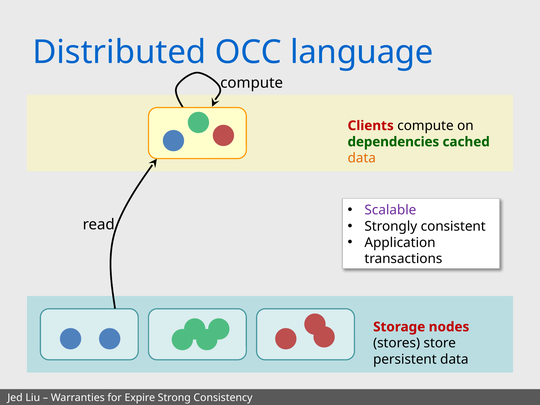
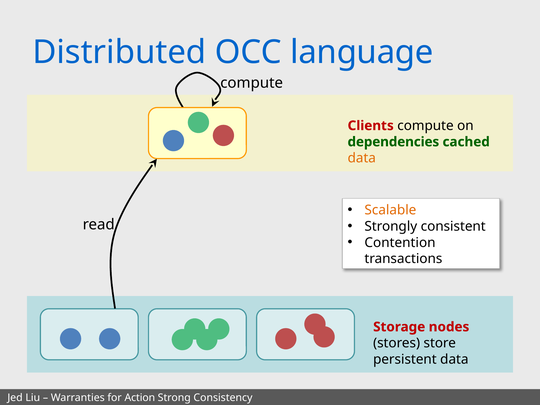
Scalable colour: purple -> orange
Application: Application -> Contention
Expire: Expire -> Action
